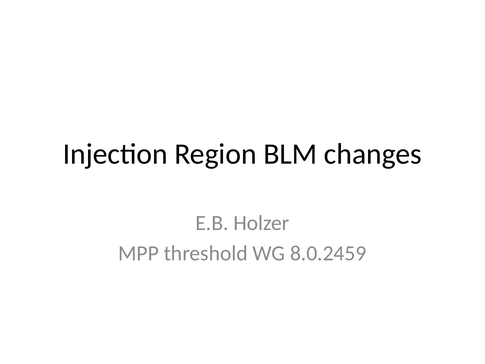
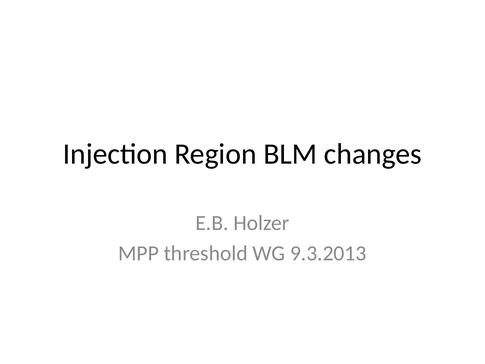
8.0.2459: 8.0.2459 -> 9.3.2013
